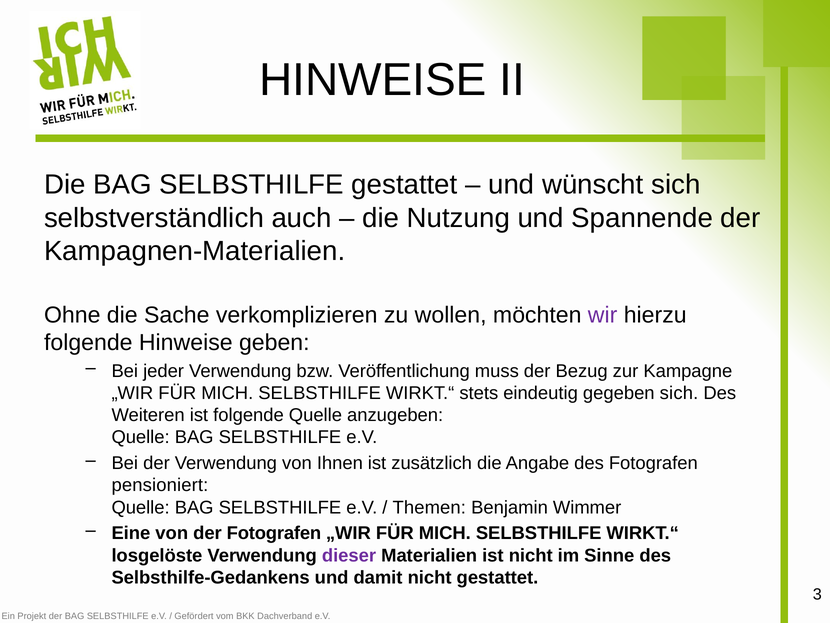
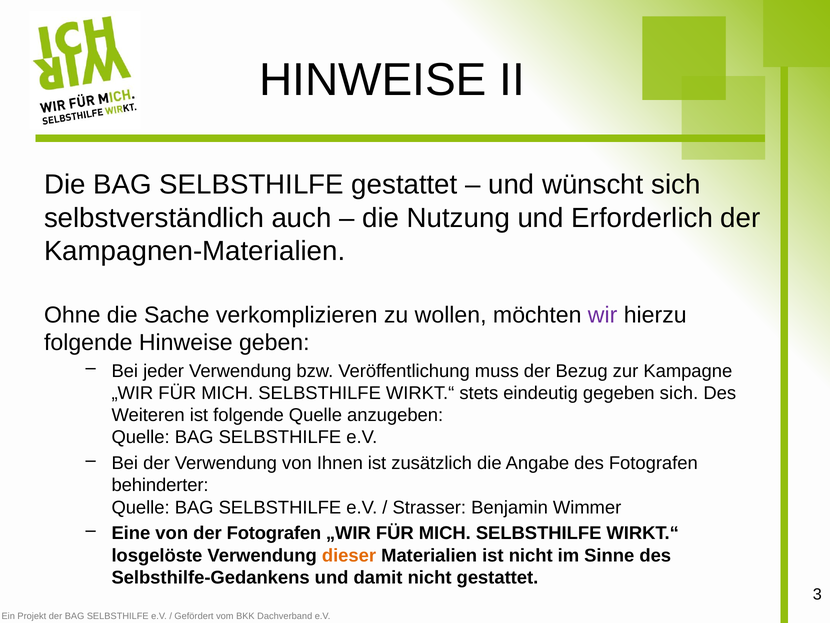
Spannende: Spannende -> Erforderlich
pensioniert: pensioniert -> behinderter
Themen: Themen -> Strasser
dieser colour: purple -> orange
